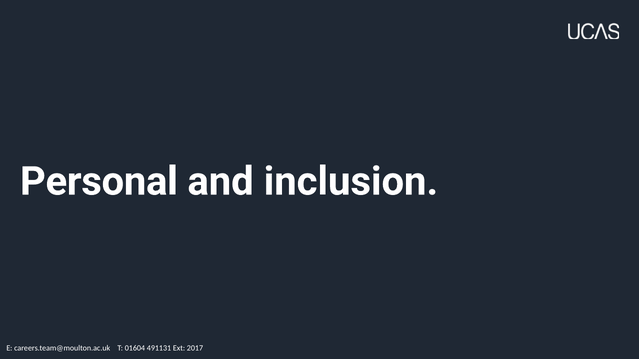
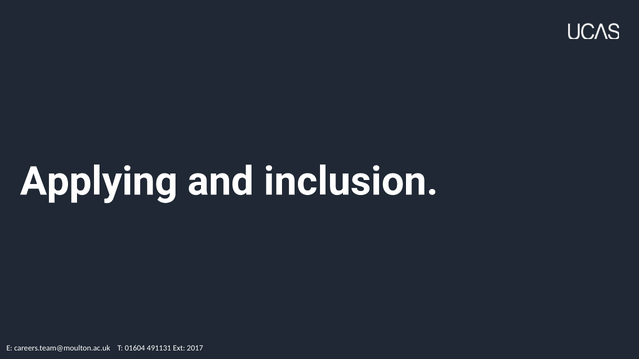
Personal: Personal -> Applying
